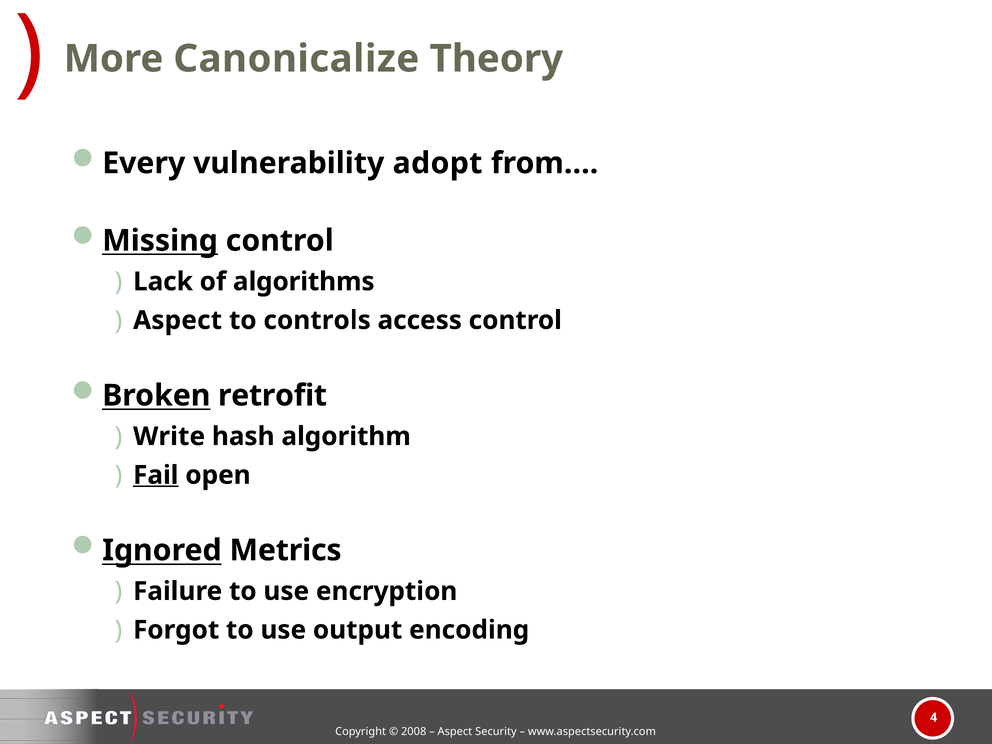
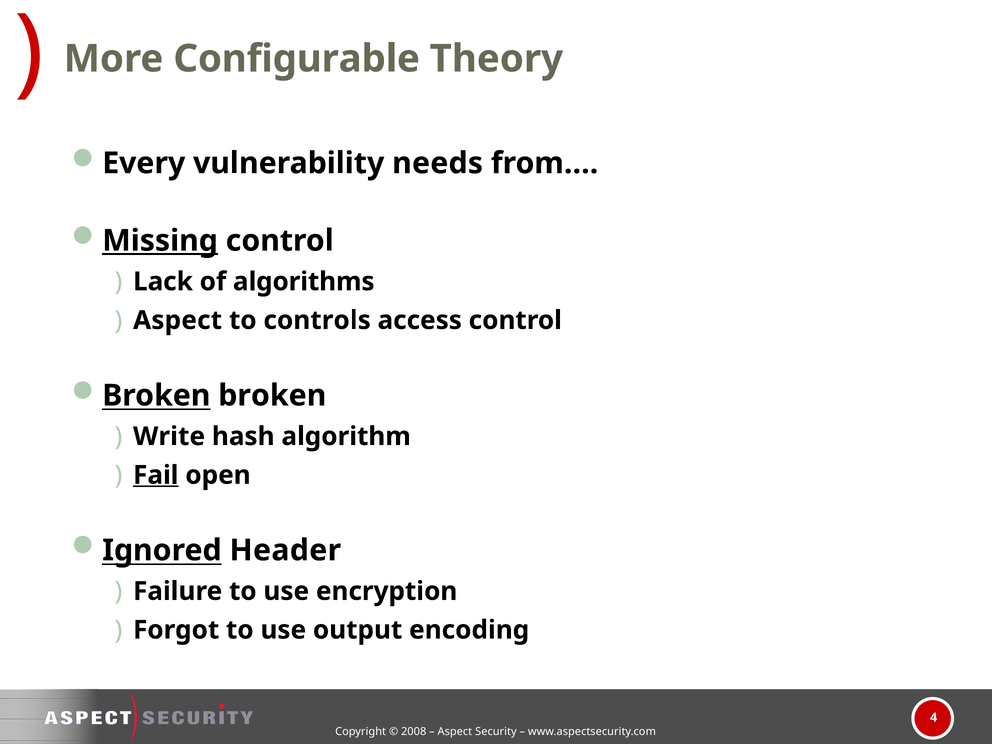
Canonicalize: Canonicalize -> Configurable
adopt: adopt -> needs
Missing underline: none -> present
Broken retrofit: retrofit -> broken
Metrics: Metrics -> Header
